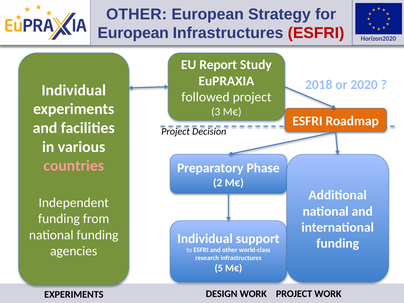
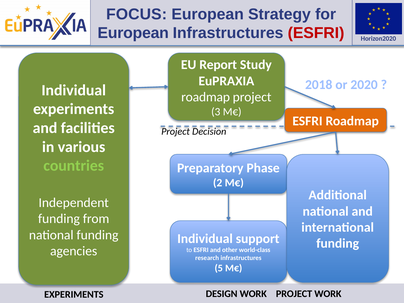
OTHER at (137, 14): OTHER -> FOCUS
followed at (205, 97): followed -> roadmap
countries colour: pink -> light green
